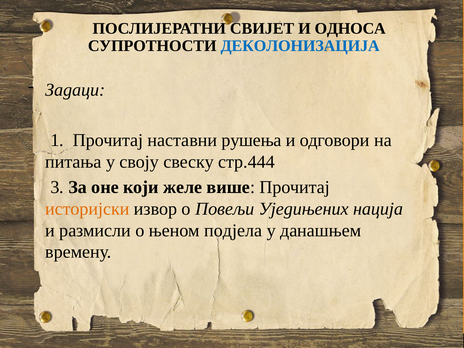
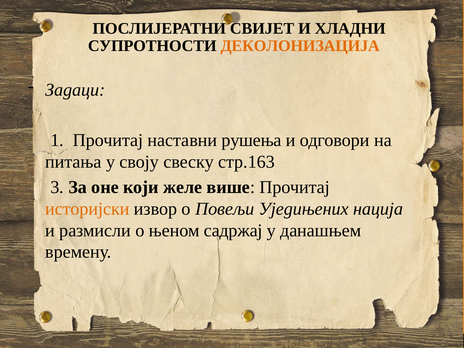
ОДНОСА: ОДНОСА -> ХЛАДНИ
ДЕКОЛОНИЗАЦИЈА colour: blue -> orange
стр.444: стр.444 -> стр.163
подјела: подјела -> садржај
